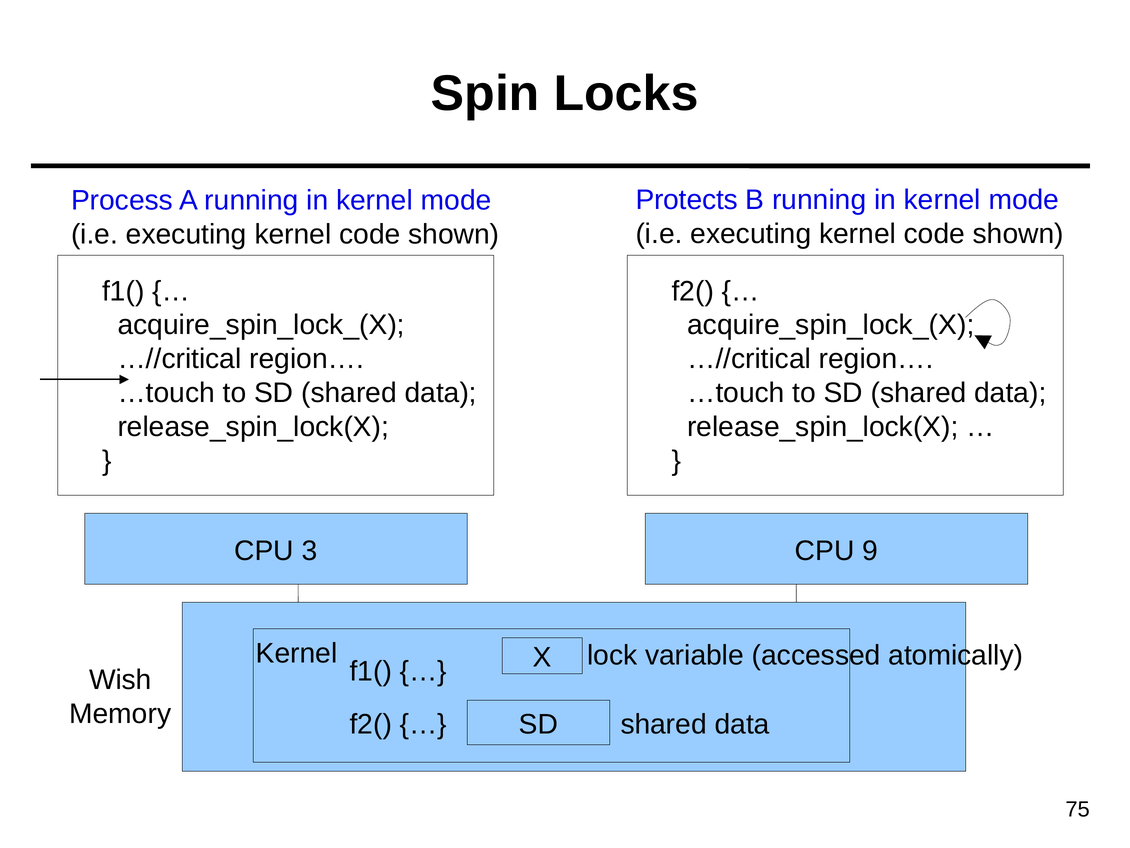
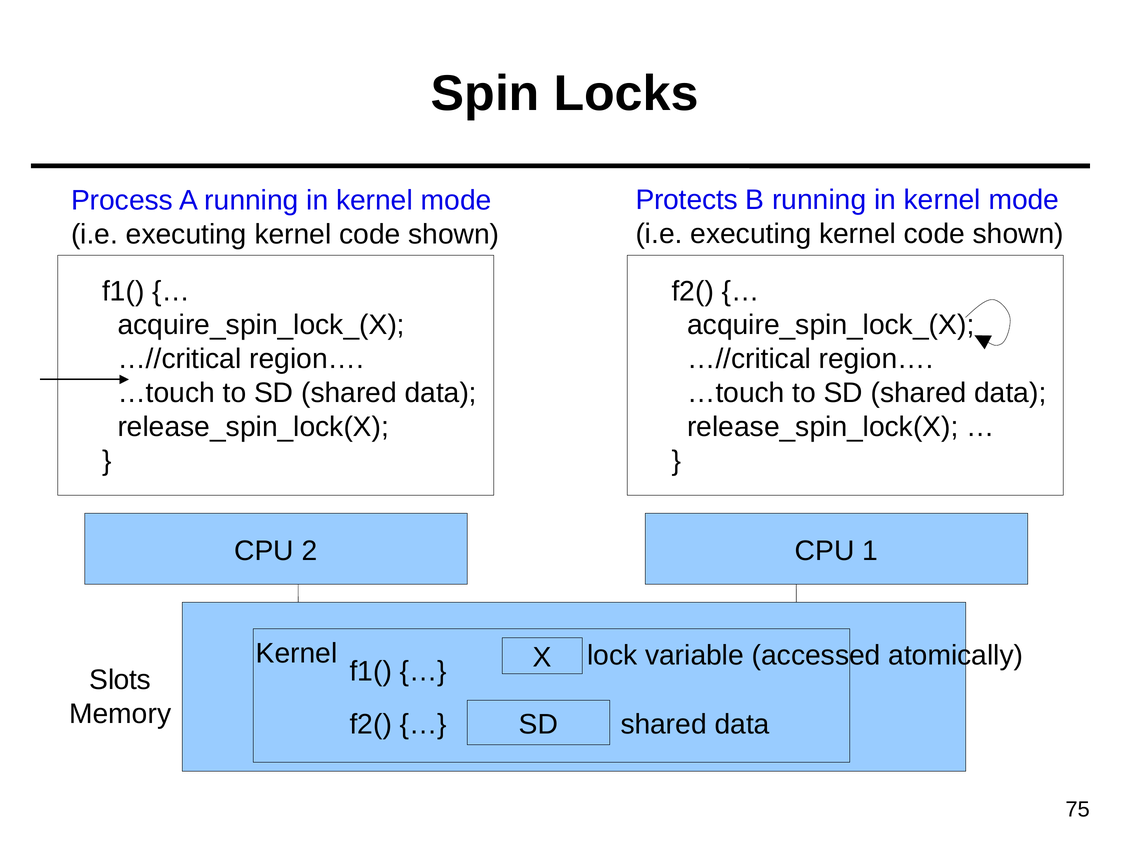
3: 3 -> 2
9: 9 -> 1
Wish: Wish -> Slots
